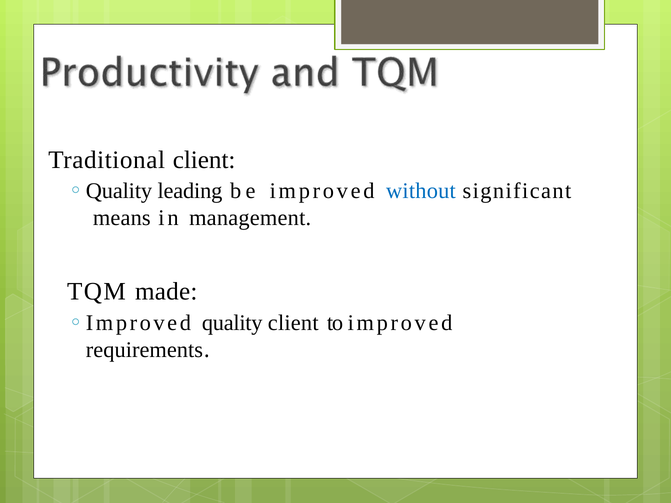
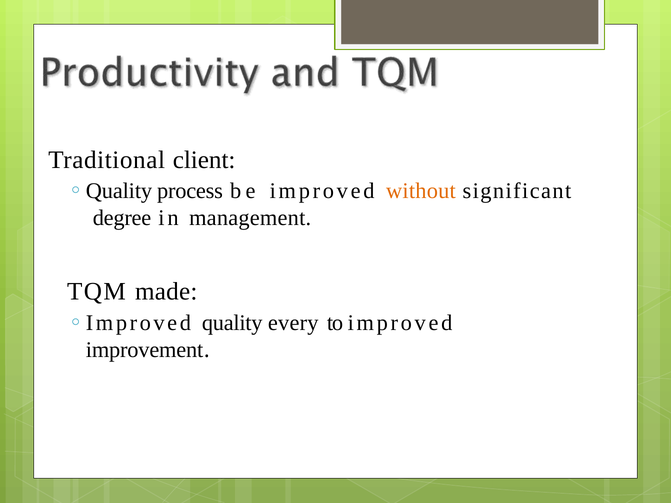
leading: leading -> process
without colour: blue -> orange
means: means -> degree
quality client: client -> every
requirements: requirements -> improvement
